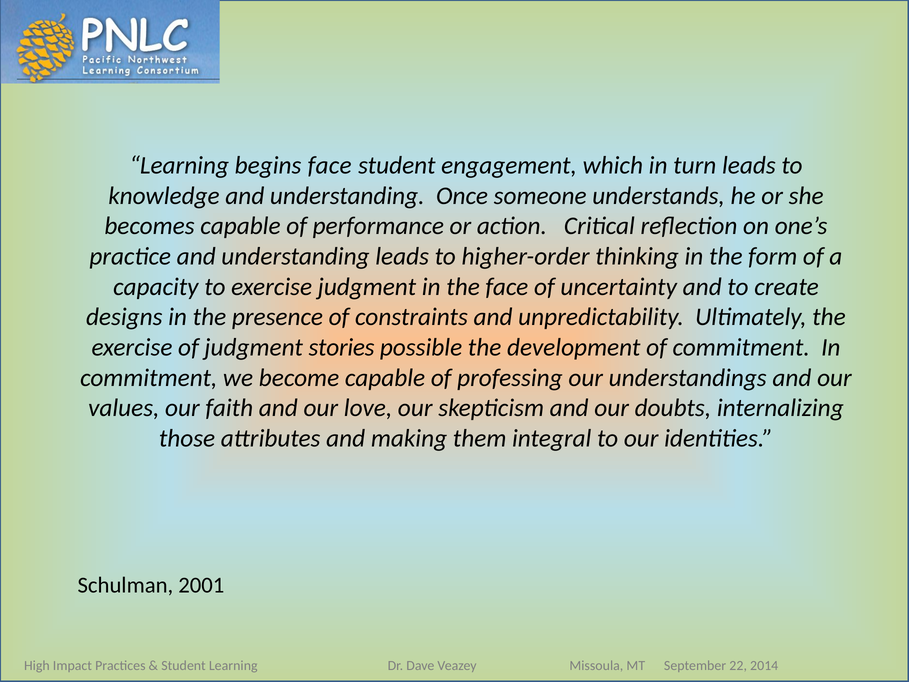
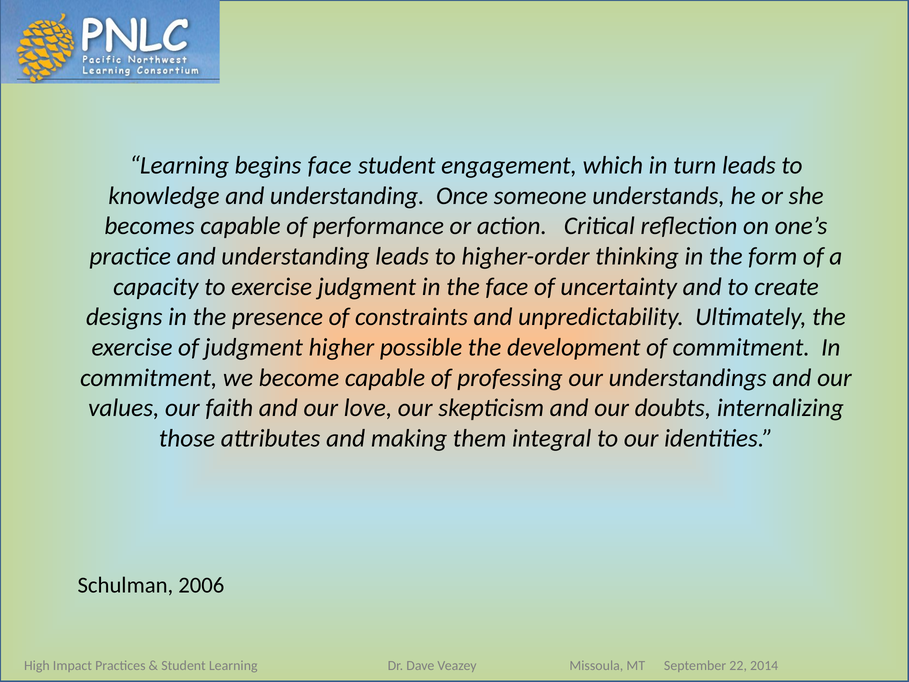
stories: stories -> higher
2001: 2001 -> 2006
